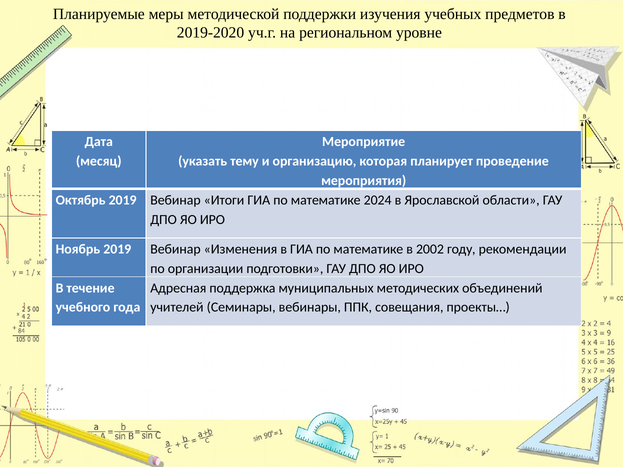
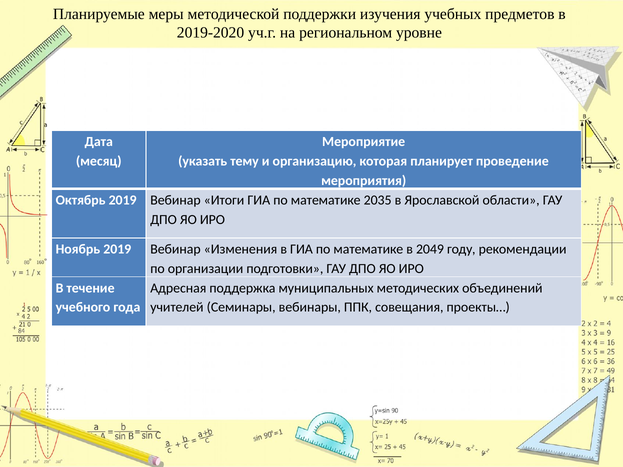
2024: 2024 -> 2035
2002: 2002 -> 2049
